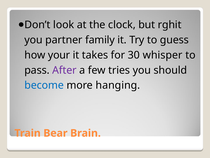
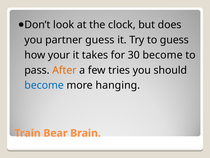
rghit: rghit -> does
partner family: family -> guess
30 whisper: whisper -> become
After colour: purple -> orange
